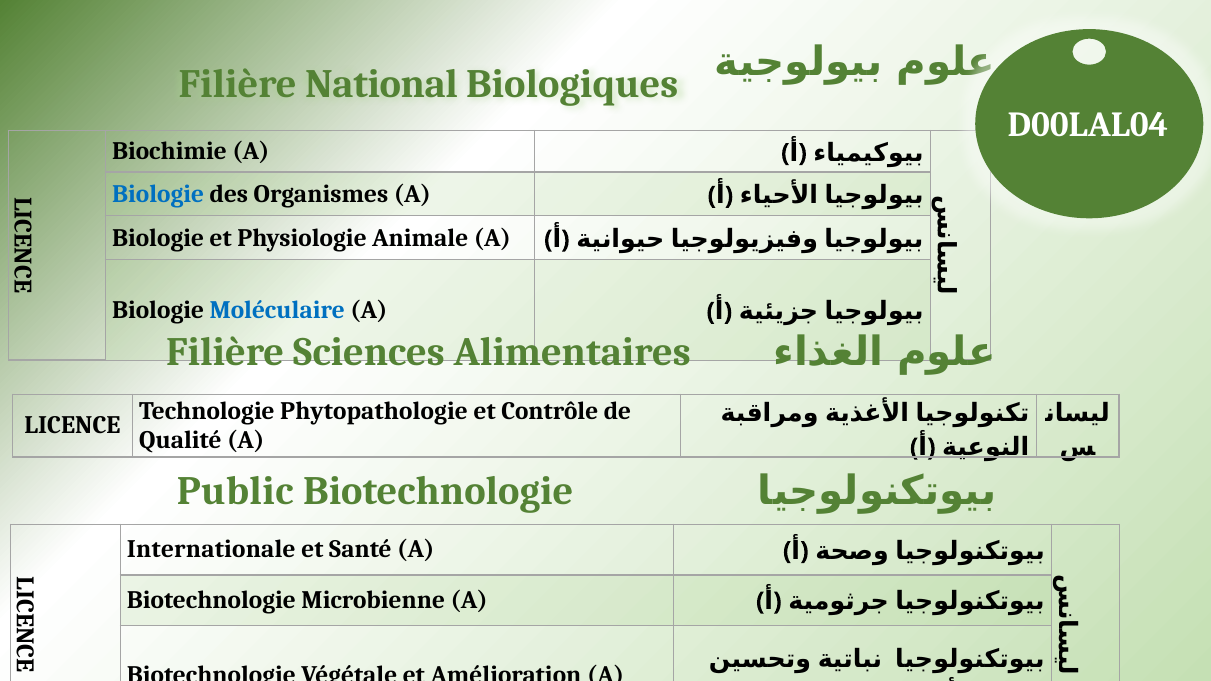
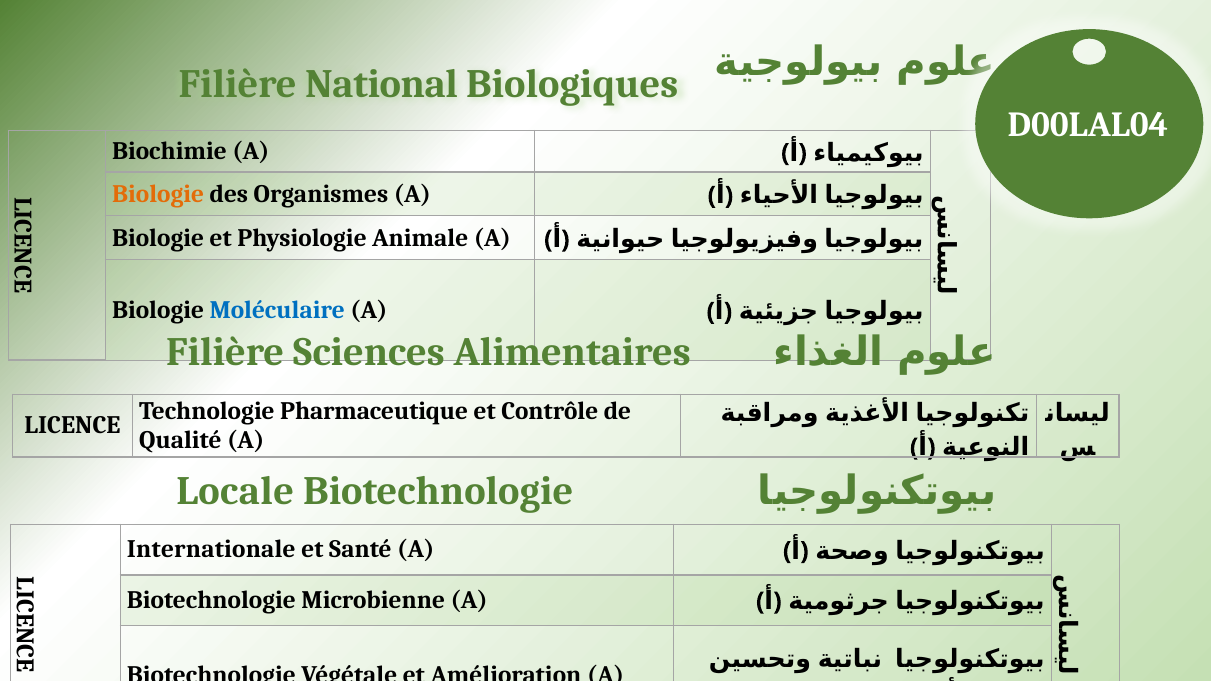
Biologie at (158, 194) colour: blue -> orange
Phytopathologie: Phytopathologie -> Pharmaceutique
Public: Public -> Locale
